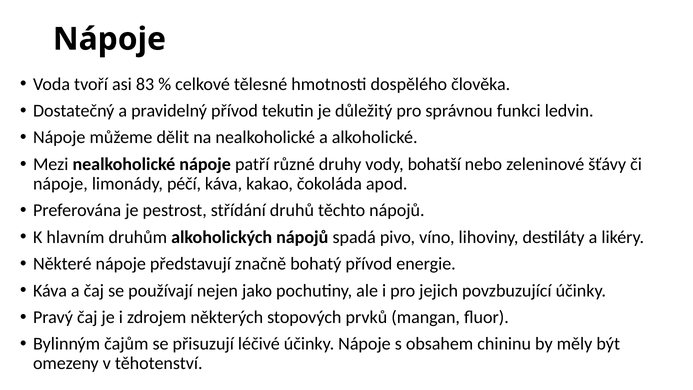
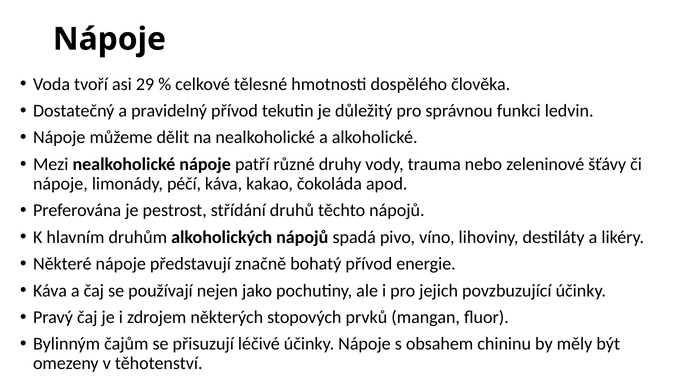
83: 83 -> 29
bohatší: bohatší -> trauma
